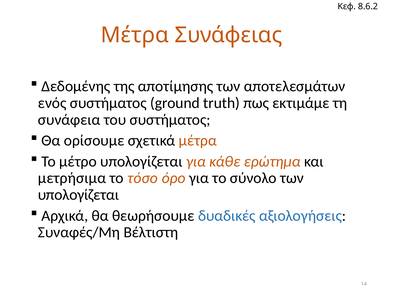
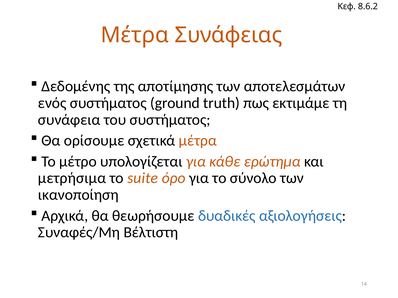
τόσο: τόσο -> suite
υπολογίζεται at (78, 195): υπολογίζεται -> ικανοποίηση
